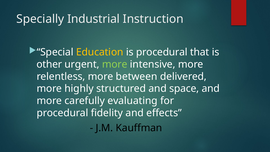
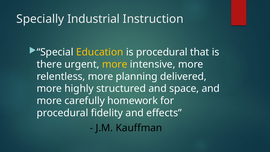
other: other -> there
more at (115, 64) colour: light green -> yellow
between: between -> planning
evaluating: evaluating -> homework
